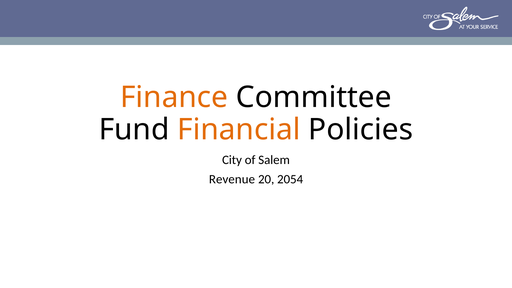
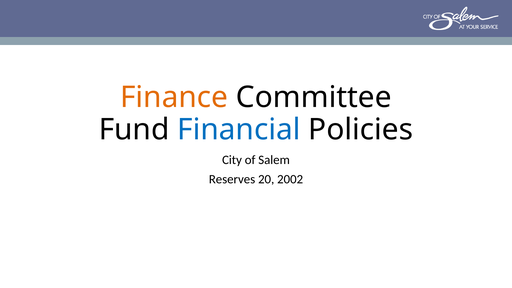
Financial colour: orange -> blue
Revenue: Revenue -> Reserves
2054: 2054 -> 2002
